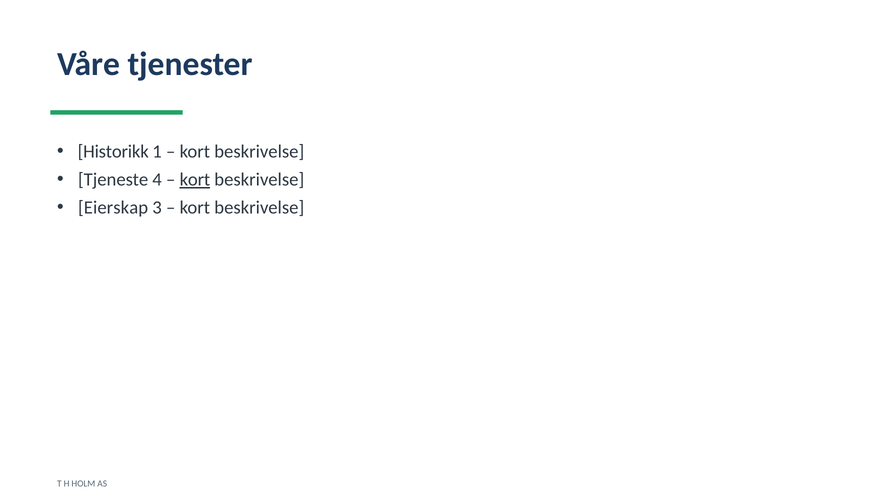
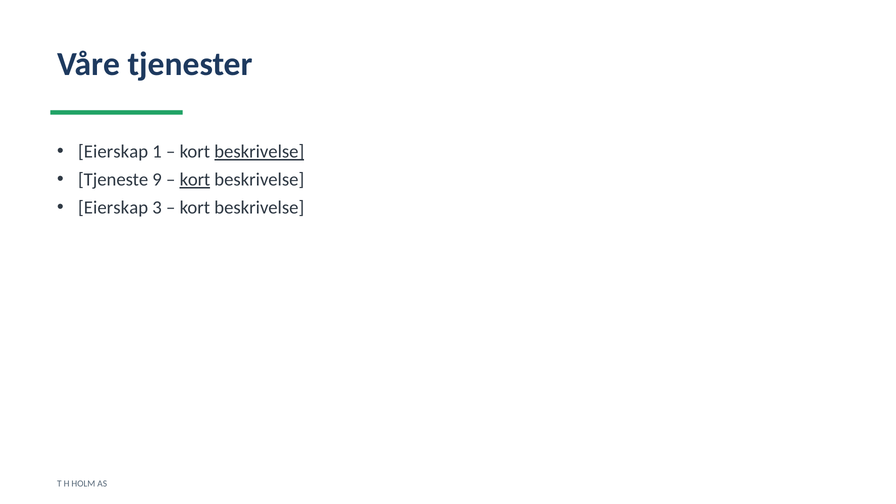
Historikk at (113, 152): Historikk -> Eierskap
beskrivelse at (259, 152) underline: none -> present
4: 4 -> 9
